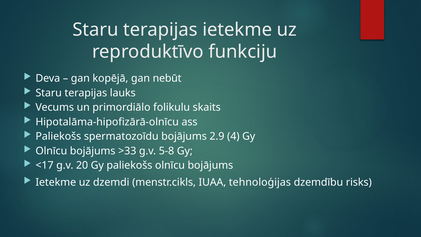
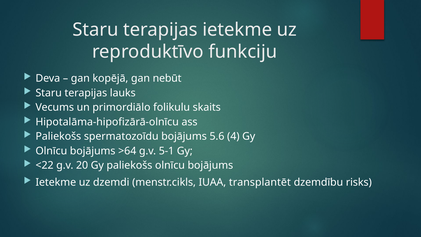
2.9: 2.9 -> 5.6
>33: >33 -> >64
5-8: 5-8 -> 5-1
<17: <17 -> <22
tehnoloģijas: tehnoloģijas -> transplantēt
